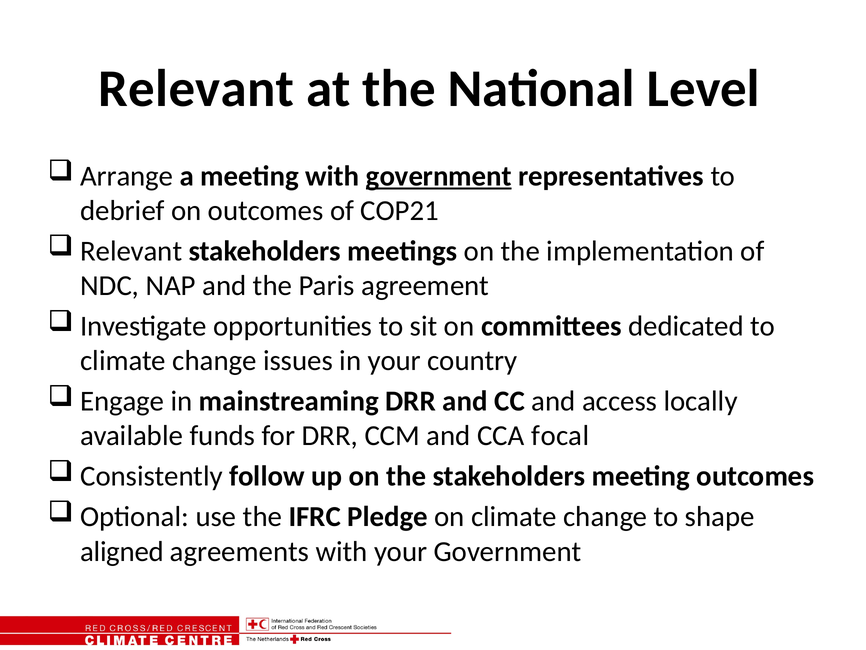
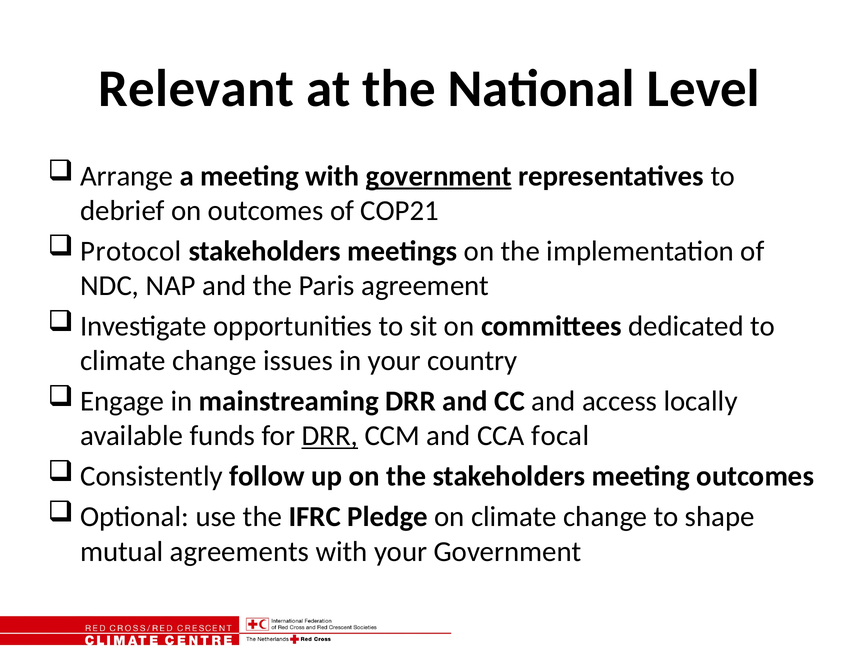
Relevant at (131, 251): Relevant -> Protocol
DRR at (330, 436) underline: none -> present
aligned: aligned -> mutual
